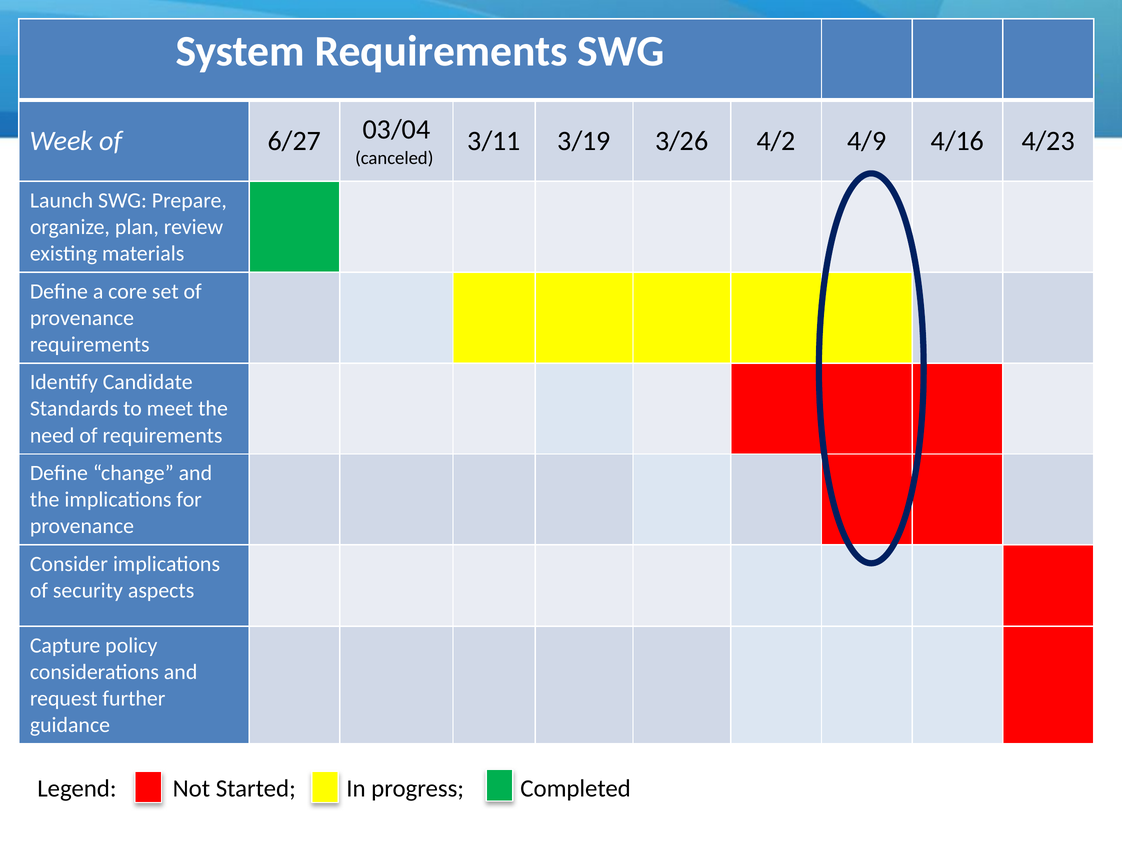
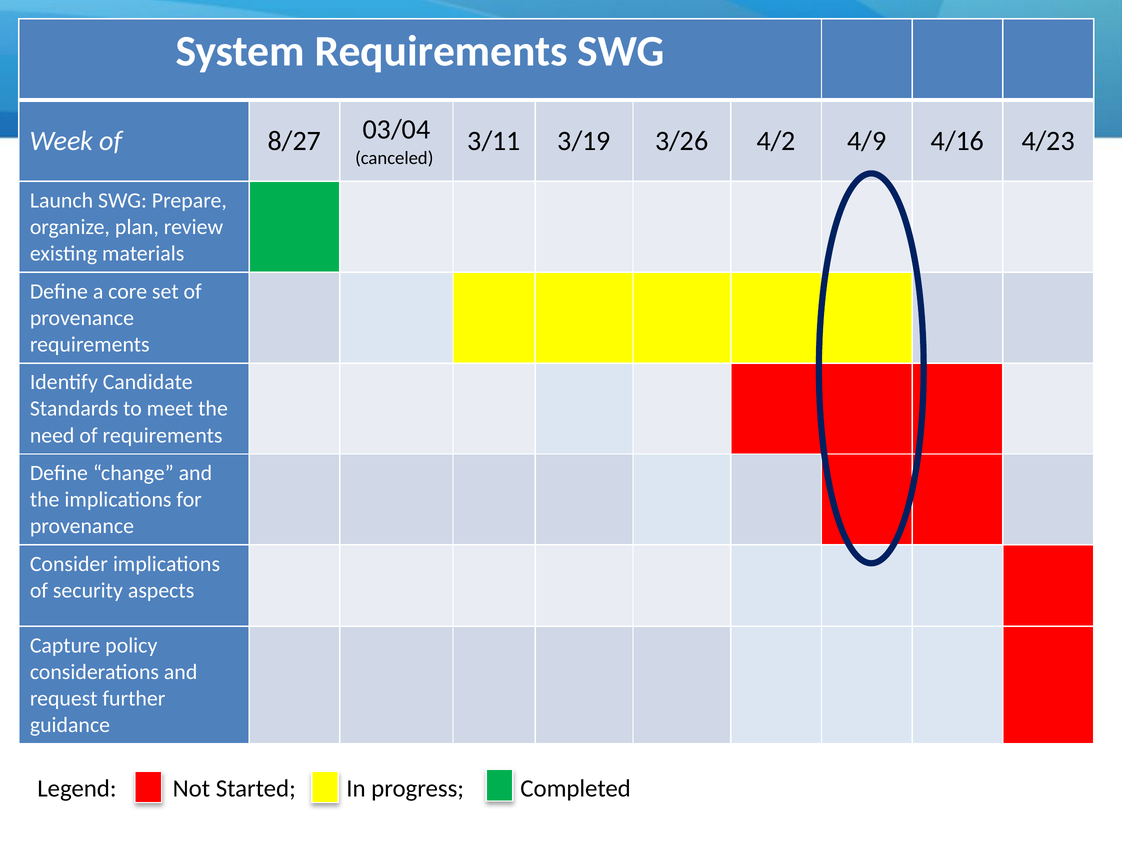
6/27: 6/27 -> 8/27
